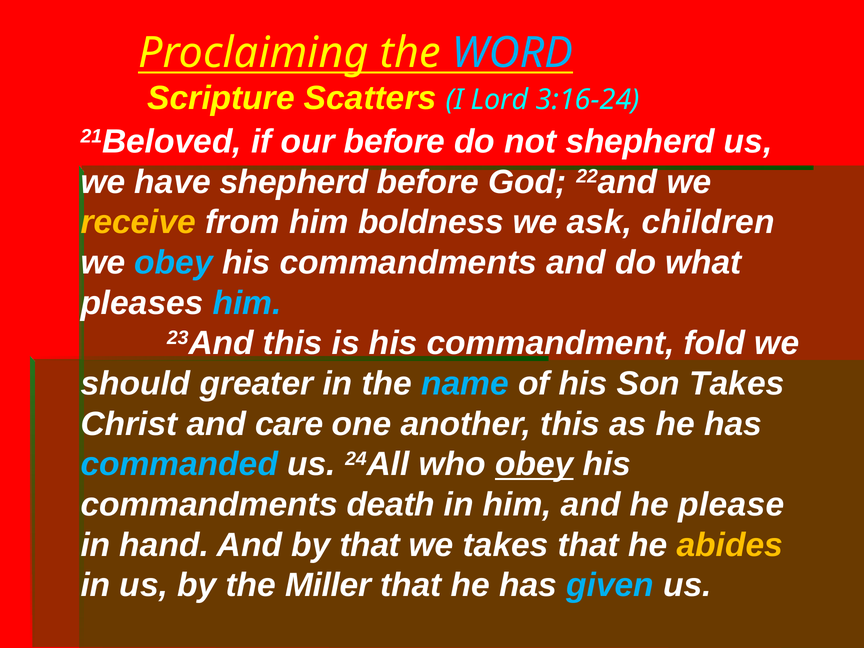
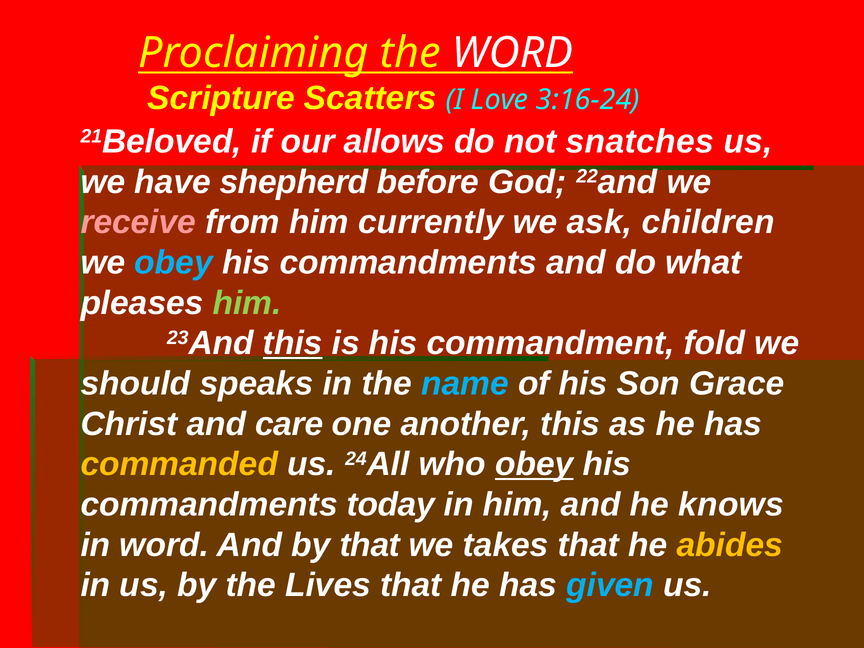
WORD at (512, 53) colour: light blue -> white
Lord: Lord -> Love
our before: before -> allows
not shepherd: shepherd -> snatches
receive colour: yellow -> pink
boldness: boldness -> currently
him at (247, 303) colour: light blue -> light green
this at (293, 343) underline: none -> present
greater: greater -> speaks
Son Takes: Takes -> Grace
commanded colour: light blue -> yellow
death: death -> today
please: please -> knows
in hand: hand -> word
Miller: Miller -> Lives
